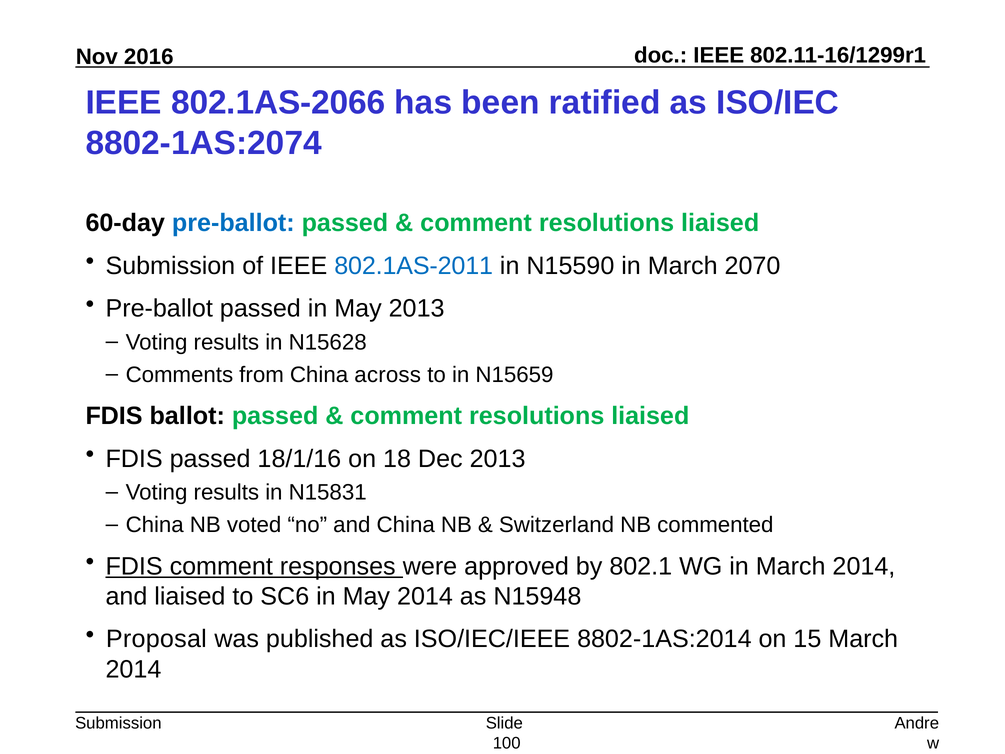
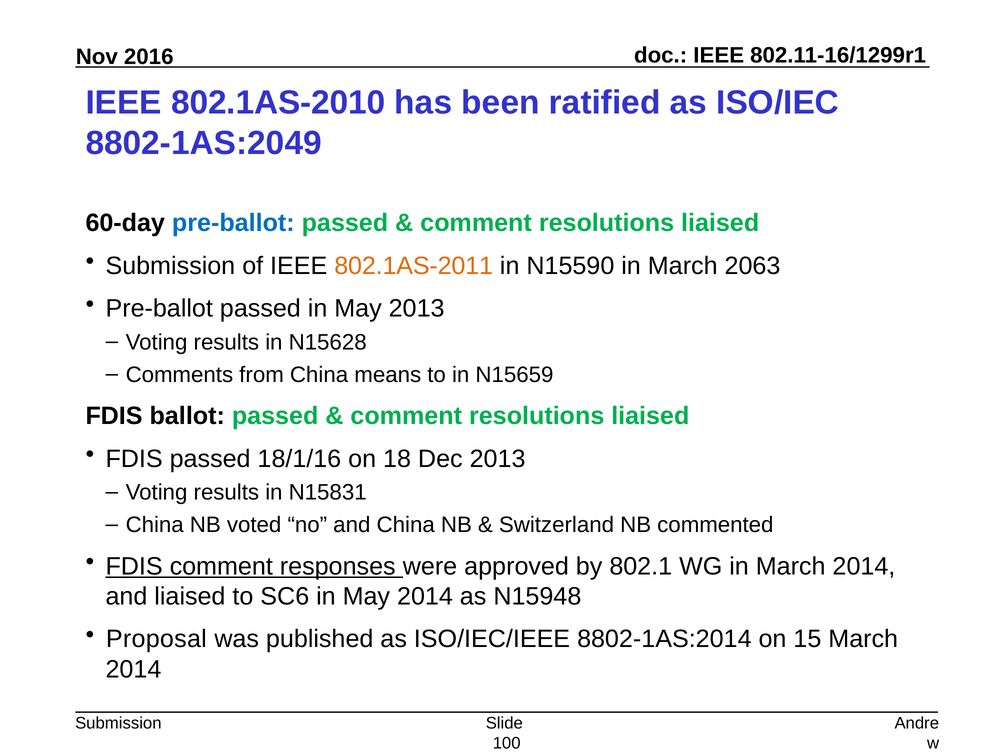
802.1AS-2066: 802.1AS-2066 -> 802.1AS-2010
8802-1AS:2074: 8802-1AS:2074 -> 8802-1AS:2049
802.1AS-2011 colour: blue -> orange
2070: 2070 -> 2063
across: across -> means
